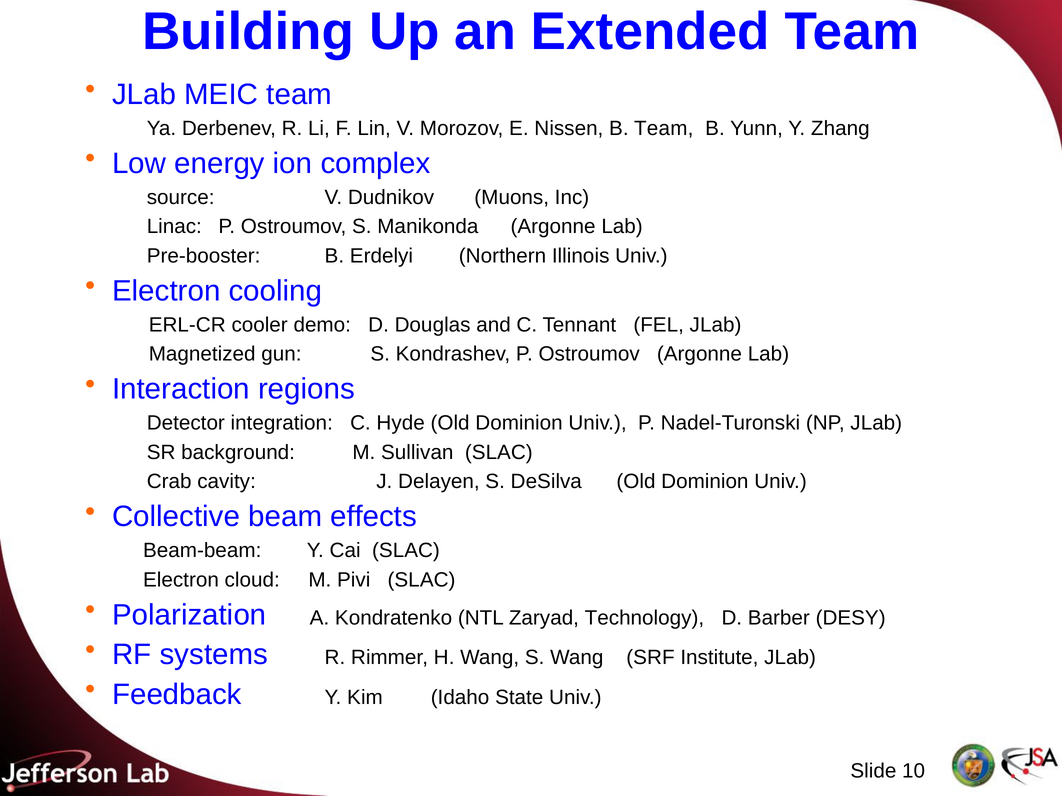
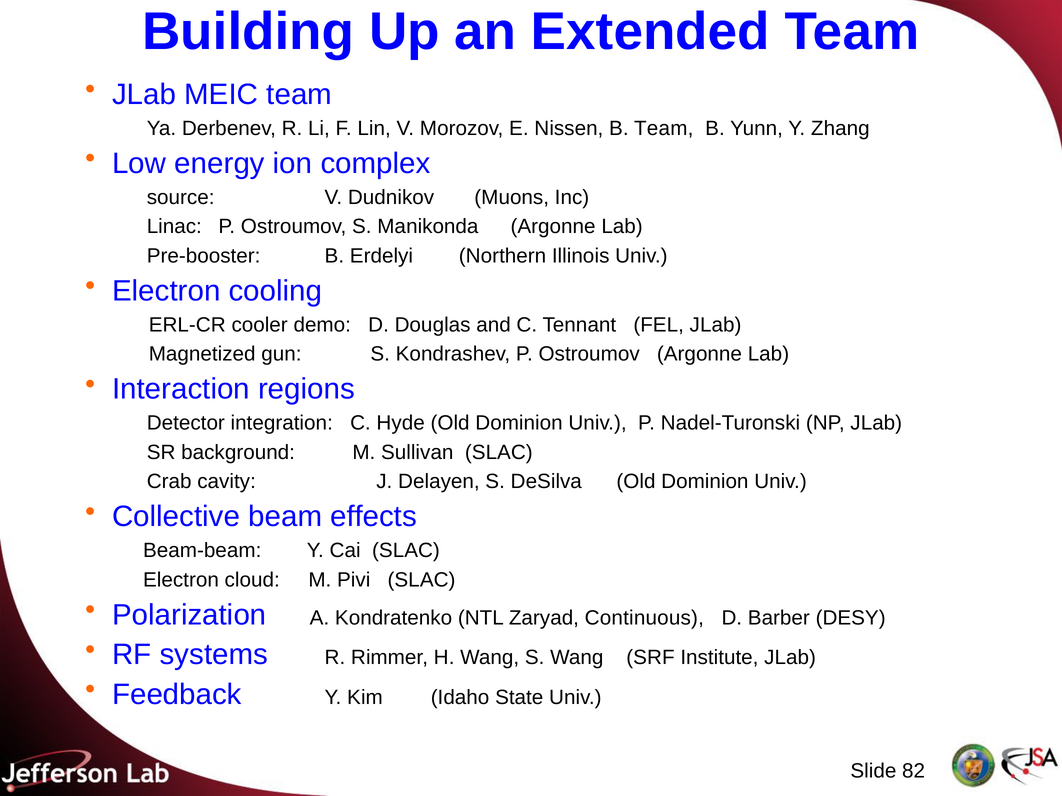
Technology: Technology -> Continuous
10: 10 -> 82
